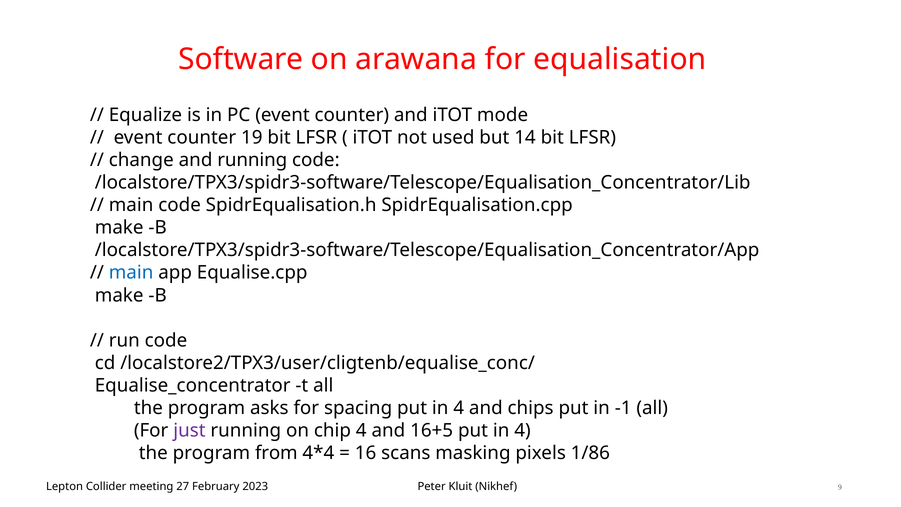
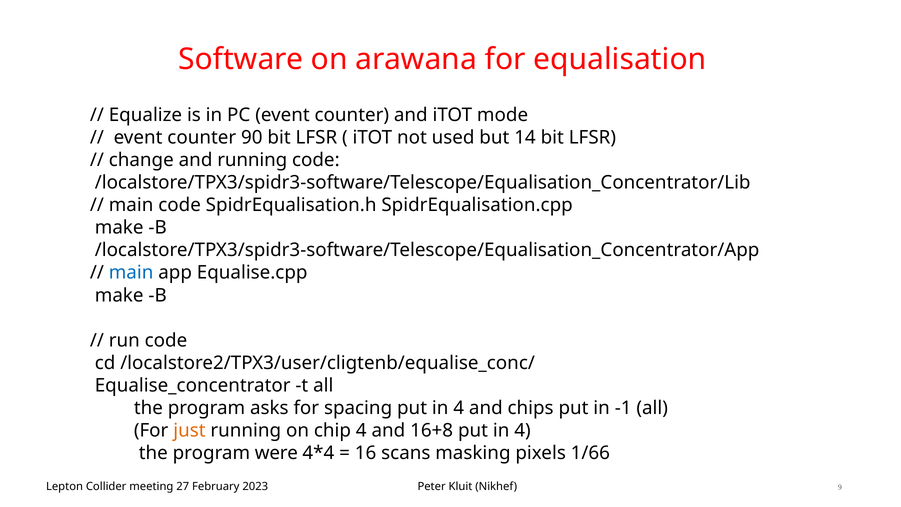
19: 19 -> 90
just colour: purple -> orange
16+5: 16+5 -> 16+8
from: from -> were
1/86: 1/86 -> 1/66
